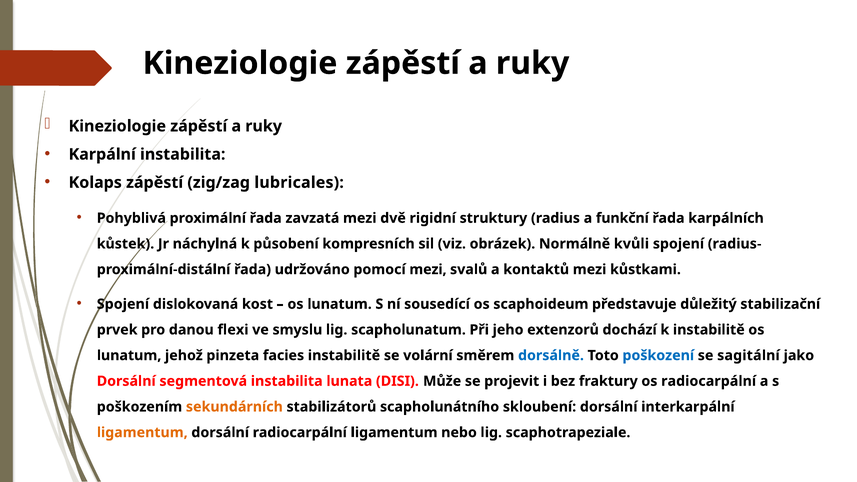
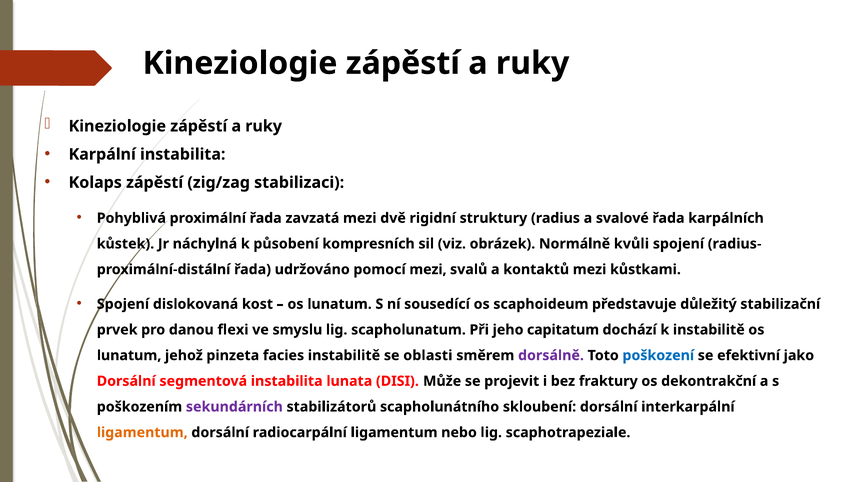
lubricales: lubricales -> stabilizaci
funkční: funkční -> svalové
extenzorů: extenzorů -> capitatum
volární: volární -> oblasti
dorsálně colour: blue -> purple
sagitální: sagitální -> efektivní
os radiocarpální: radiocarpální -> dekontrakční
sekundárních colour: orange -> purple
